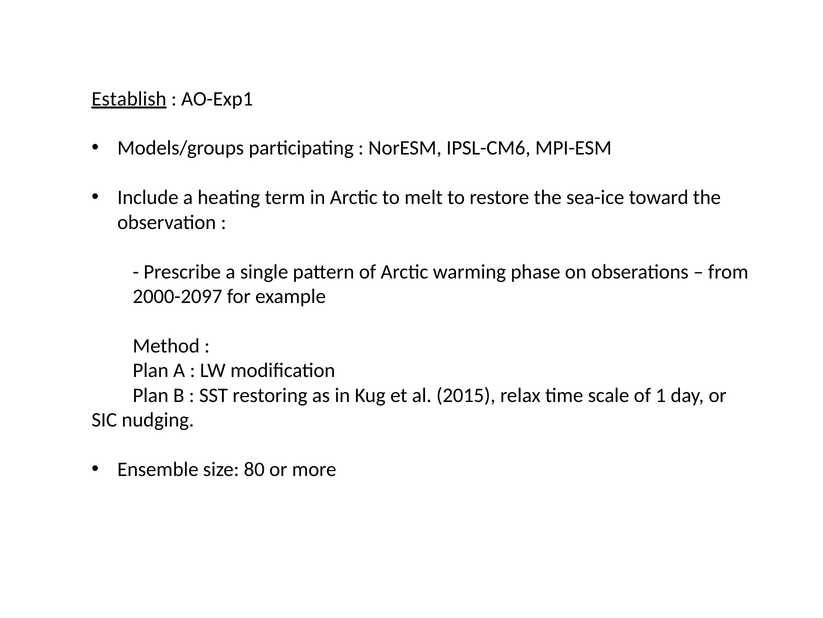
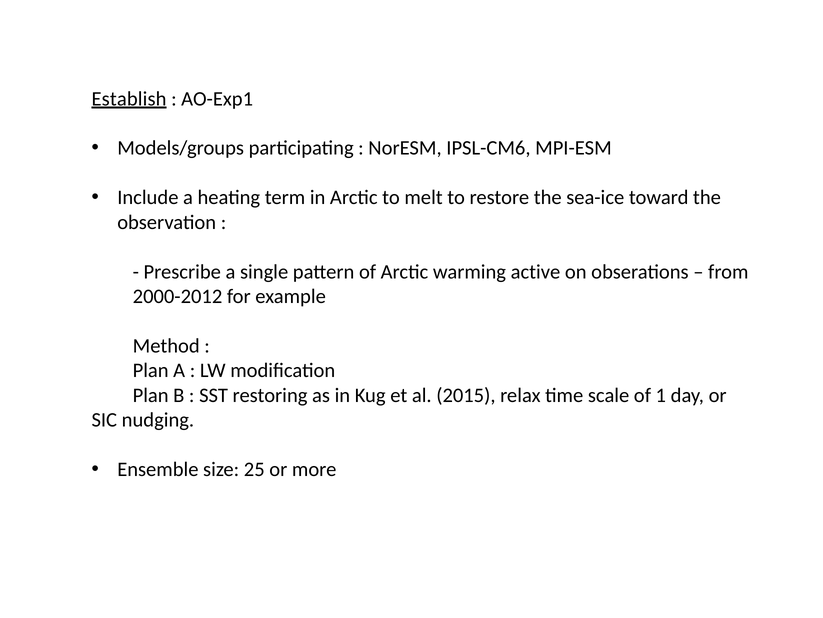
phase: phase -> active
2000-2097: 2000-2097 -> 2000-2012
80: 80 -> 25
